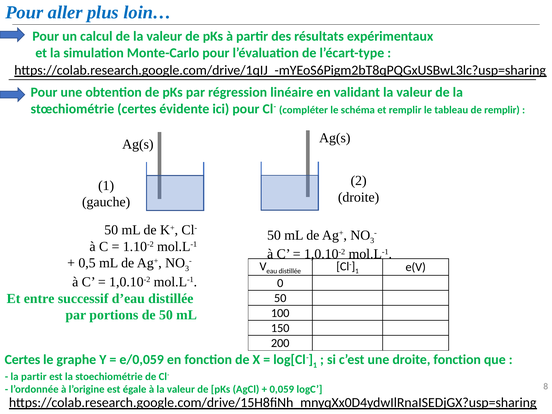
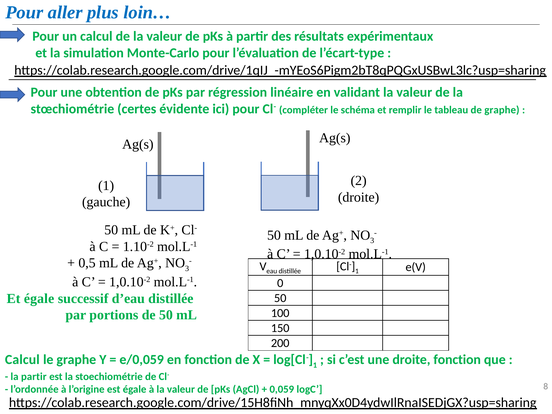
de remplir: remplir -> graphe
Et entre: entre -> égale
Certes at (22, 360): Certes -> Calcul
